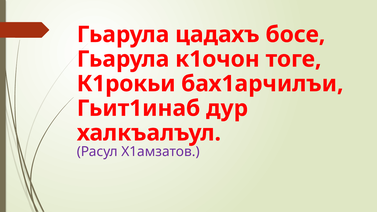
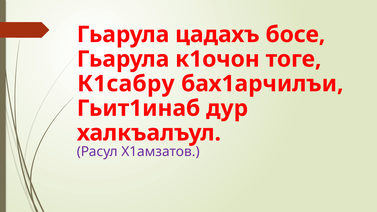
К1рокьи: К1рокьи -> К1сабру
